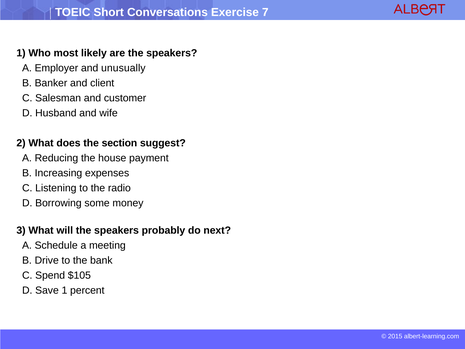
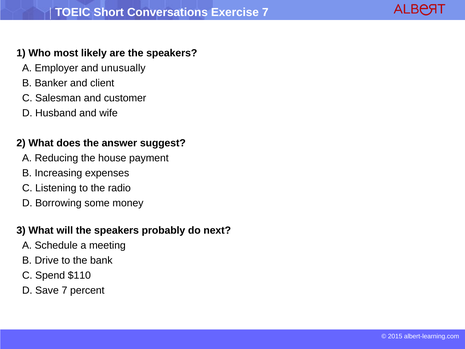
section: section -> answer
$105: $105 -> $110
Save 1: 1 -> 7
